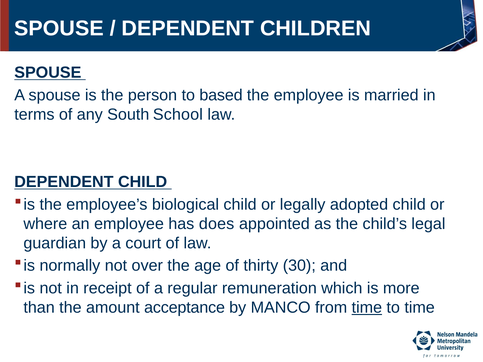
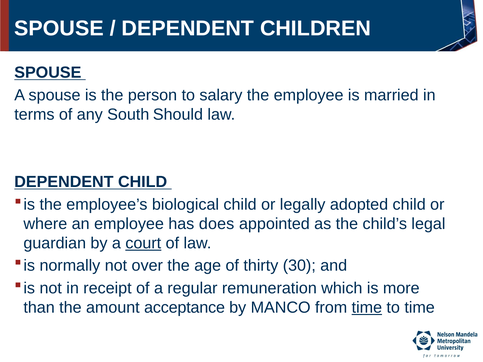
based: based -> salary
School: School -> Should
court underline: none -> present
